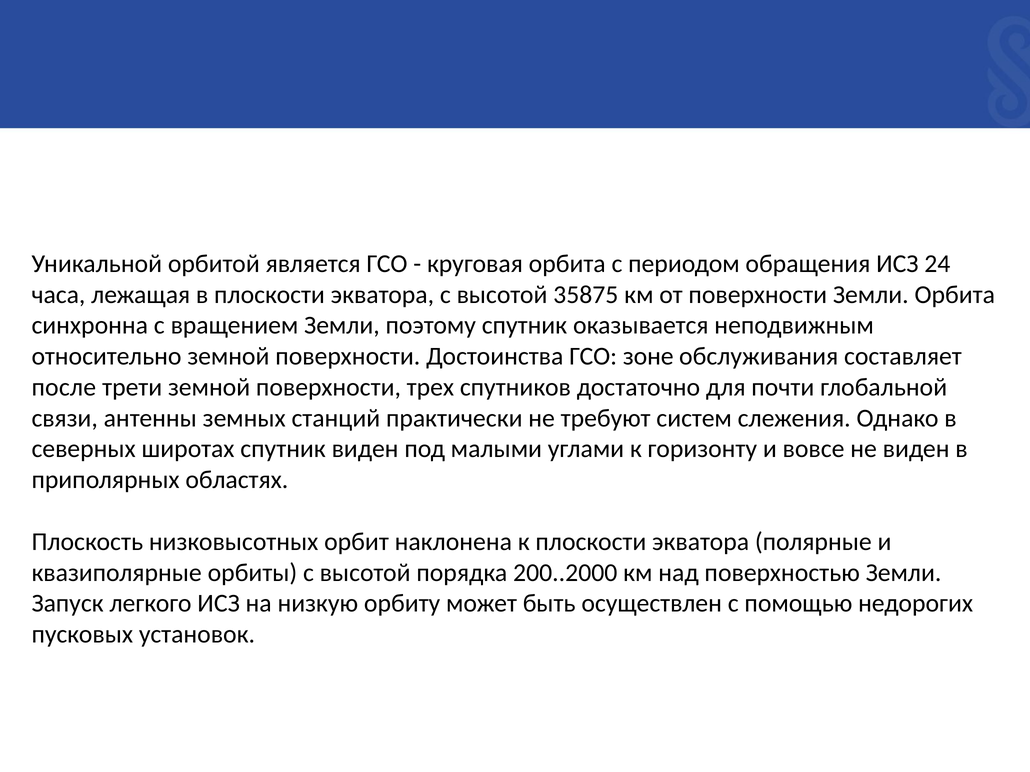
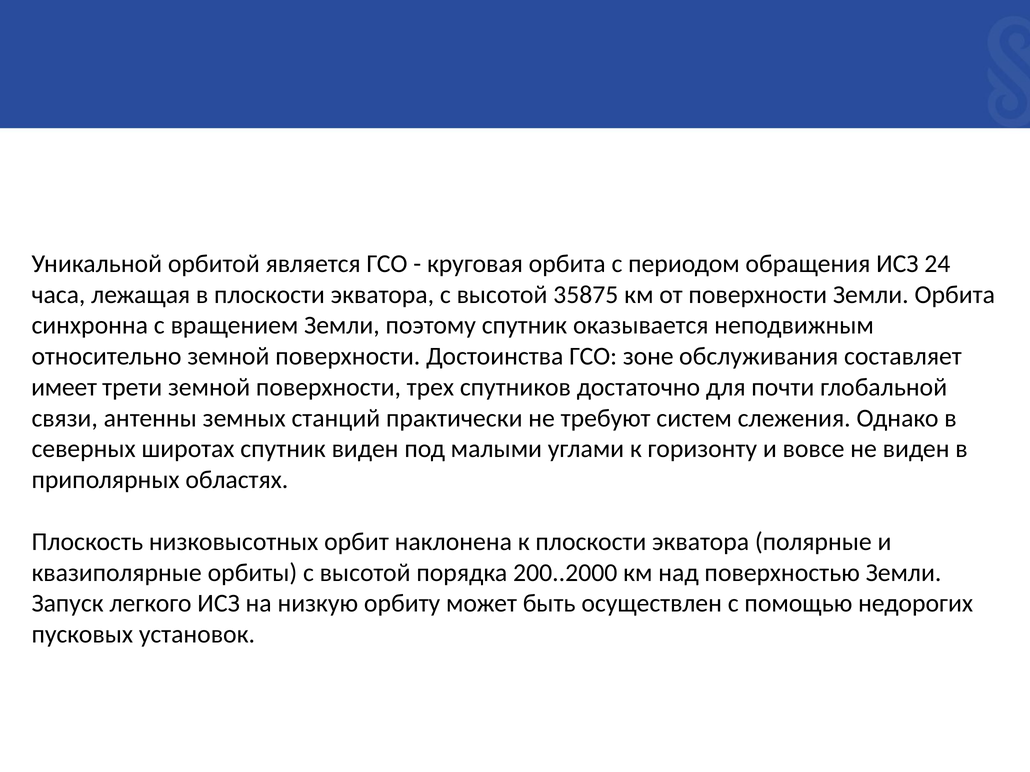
после: после -> имеет
